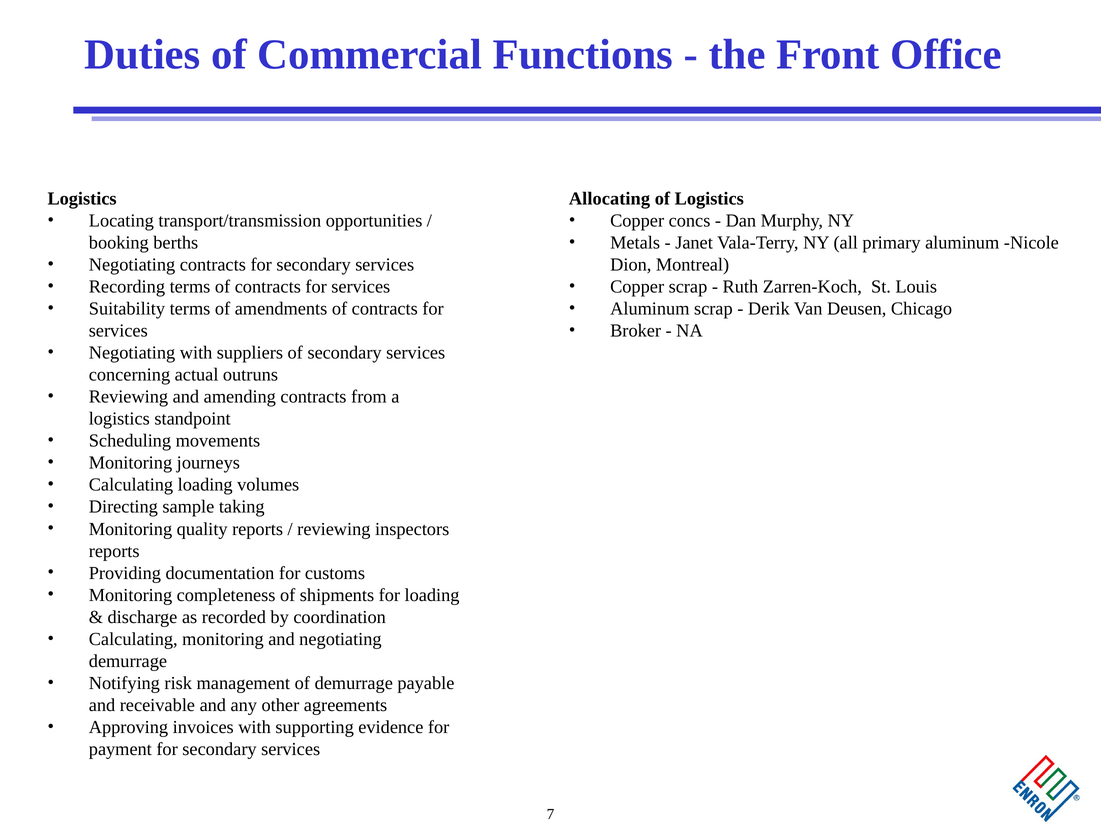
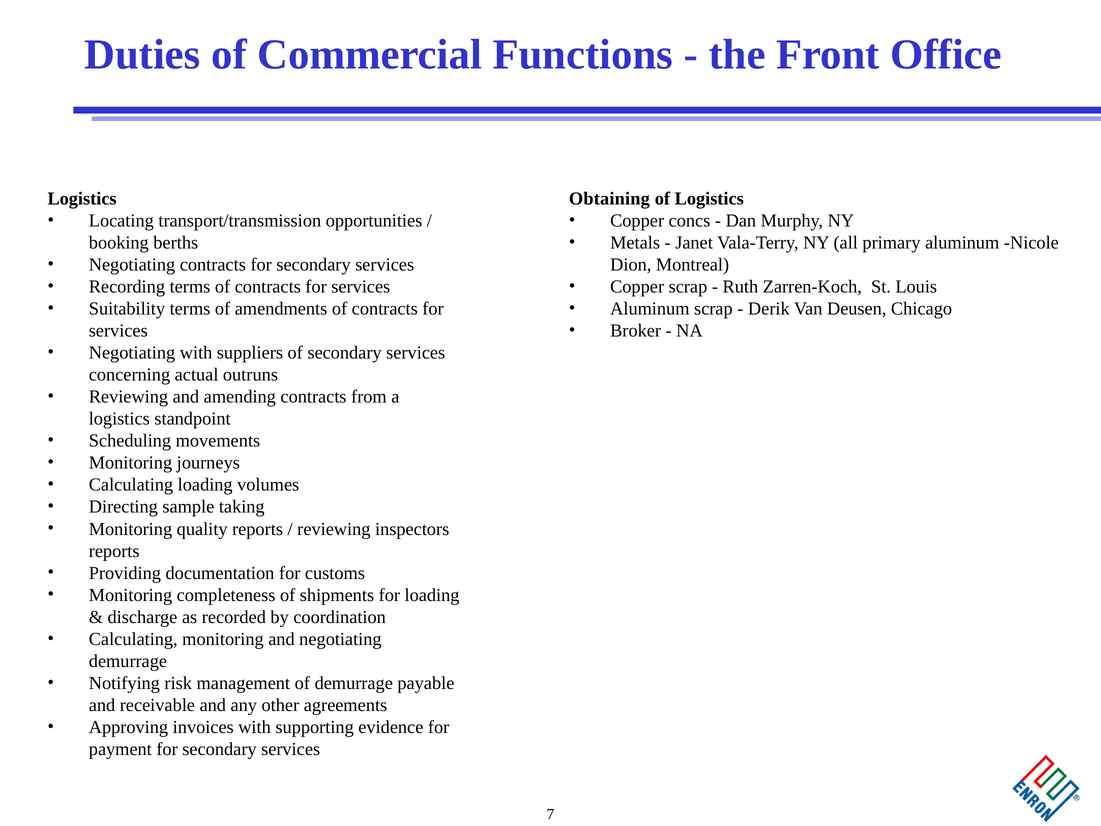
Allocating: Allocating -> Obtaining
